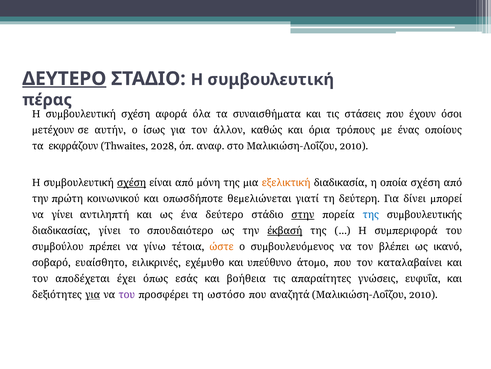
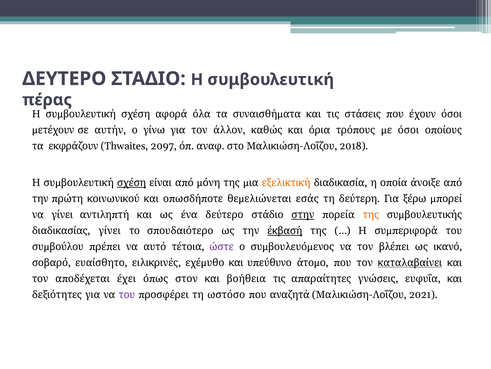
ΔΕΥΤΕΡΟ underline: present -> none
ίσως: ίσως -> γίνω
με ένας: ένας -> όσοι
2028: 2028 -> 2097
2010 at (354, 146): 2010 -> 2018
σχέση at (425, 183): σχέση -> άνοιξε
γιατί: γιατί -> εσάς
δίνει: δίνει -> ξέρω
της at (371, 214) colour: blue -> orange
γίνω: γίνω -> αυτό
ώστε colour: orange -> purple
καταλαβαίνει underline: none -> present
εσάς: εσάς -> στον
για at (93, 294) underline: present -> none
2010 at (423, 294): 2010 -> 2021
